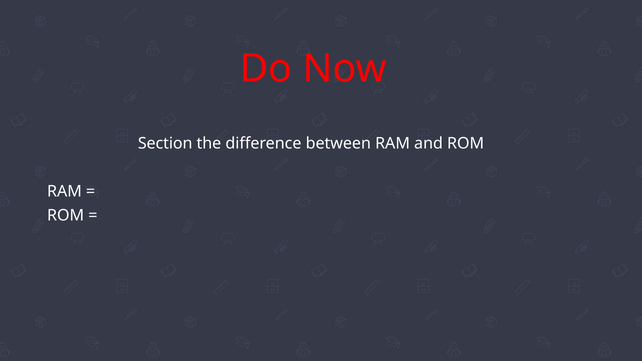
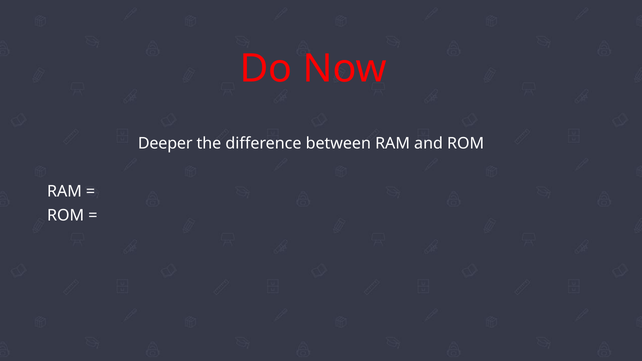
Section: Section -> Deeper
